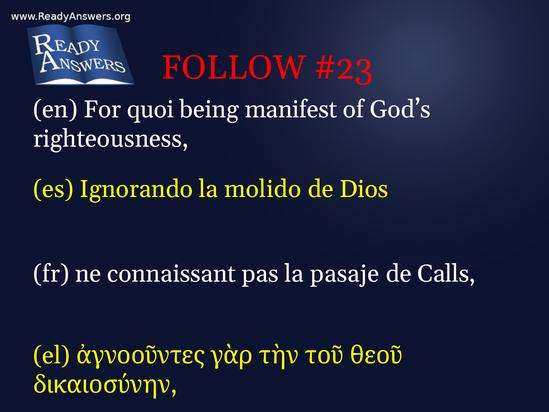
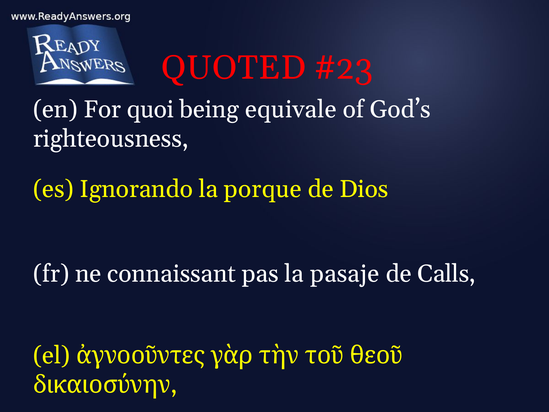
FOLLOW: FOLLOW -> QUOTED
manifest: manifest -> equivale
molido: molido -> porque
